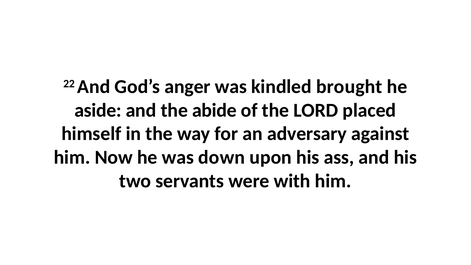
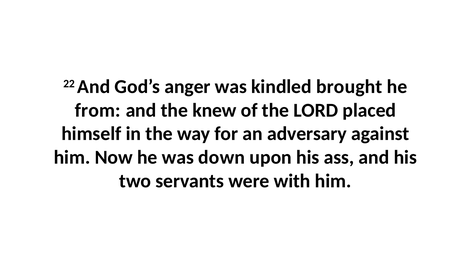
aside: aside -> from
abide: abide -> knew
